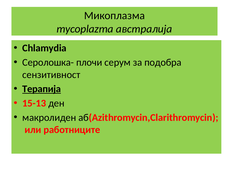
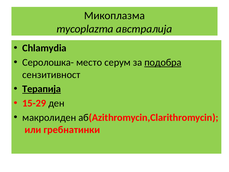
плочи: плочи -> место
подобра underline: none -> present
15-13: 15-13 -> 15-29
работниците: работниците -> гребнатинки
